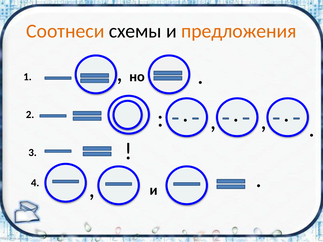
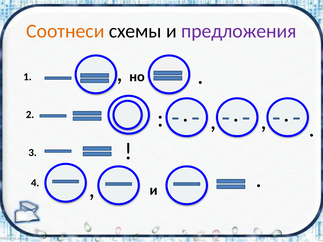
предложения colour: orange -> purple
